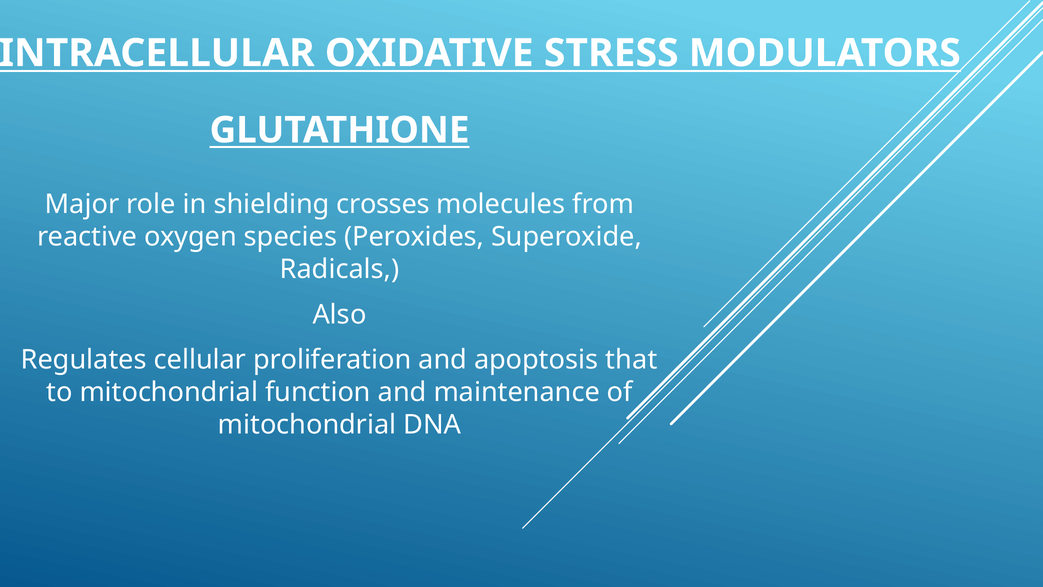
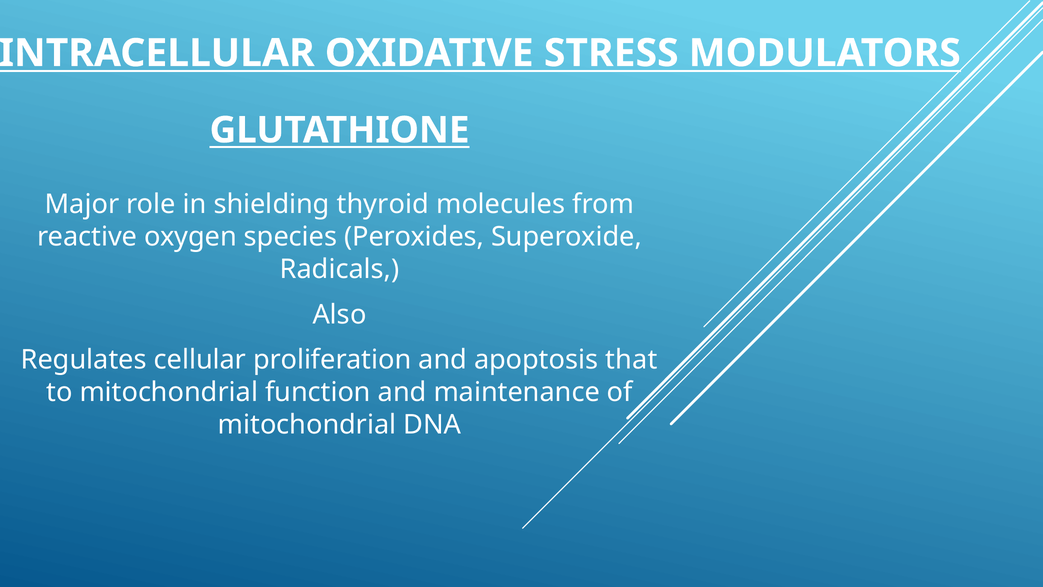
crosses: crosses -> thyroid
